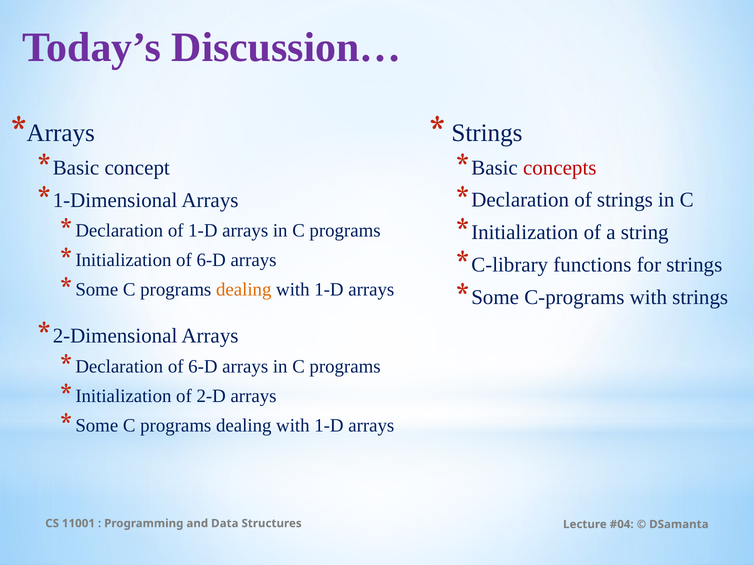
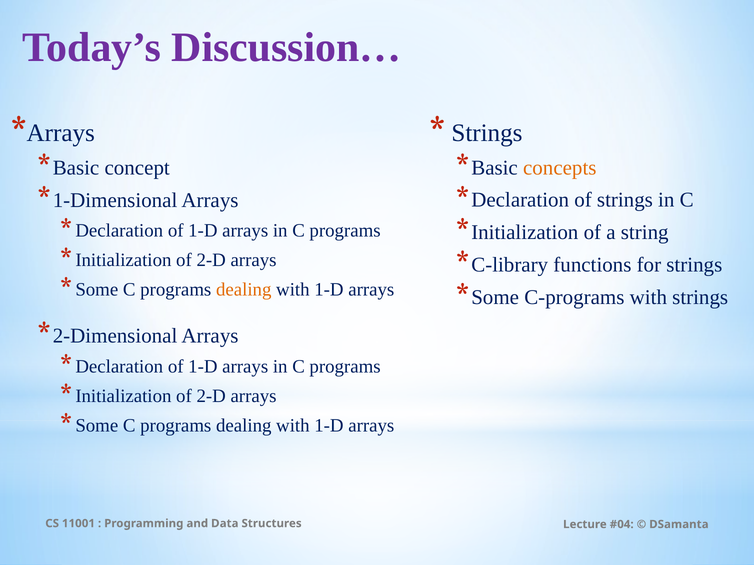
concepts colour: red -> orange
6-D at (211, 260): 6-D -> 2-D
6-D at (203, 367): 6-D -> 1-D
